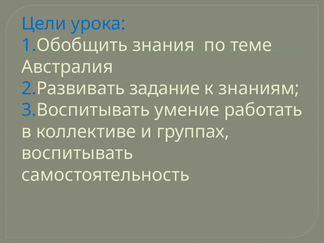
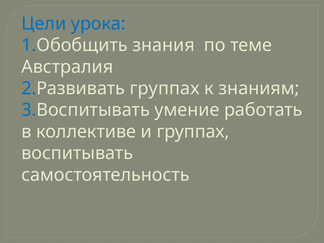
2.Развивать задание: задание -> группах
